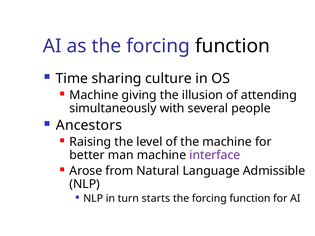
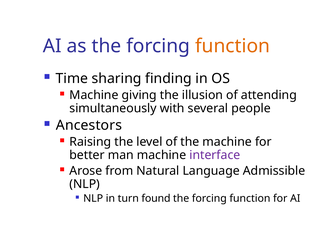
function at (233, 46) colour: black -> orange
culture: culture -> finding
starts: starts -> found
